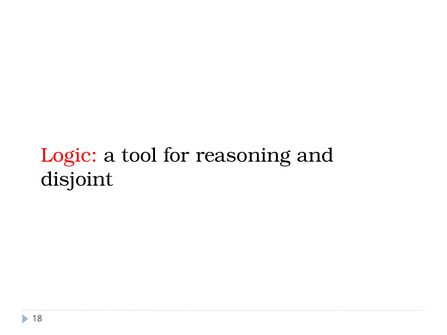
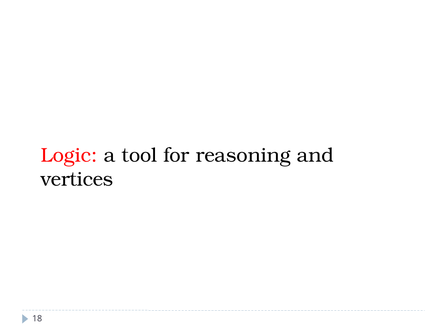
disjoint: disjoint -> vertices
